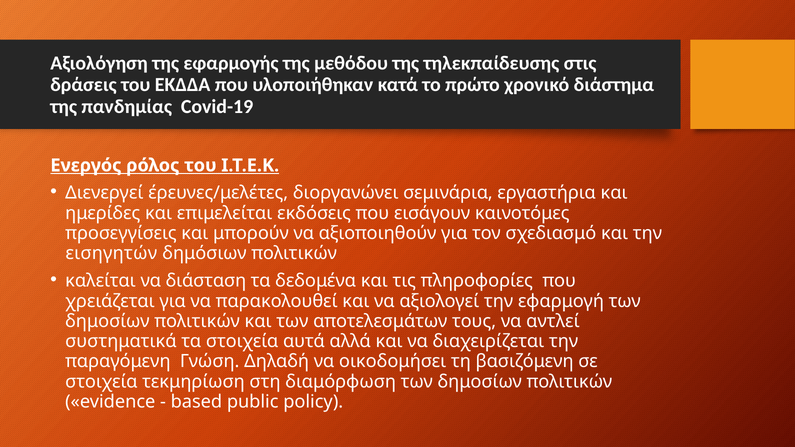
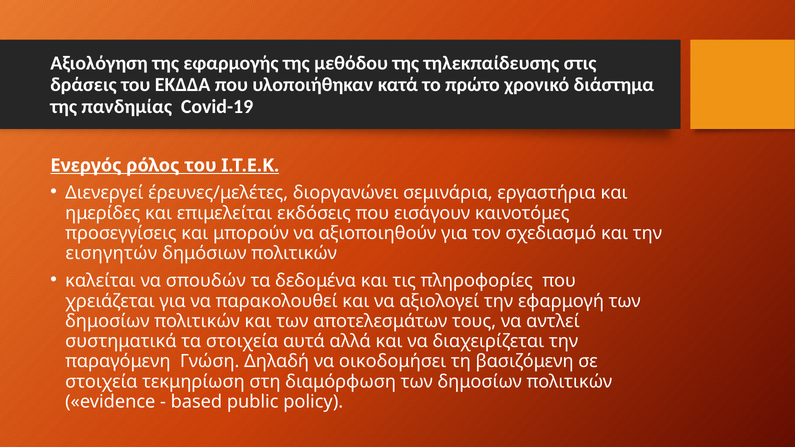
διάσταση: διάσταση -> σπουδών
